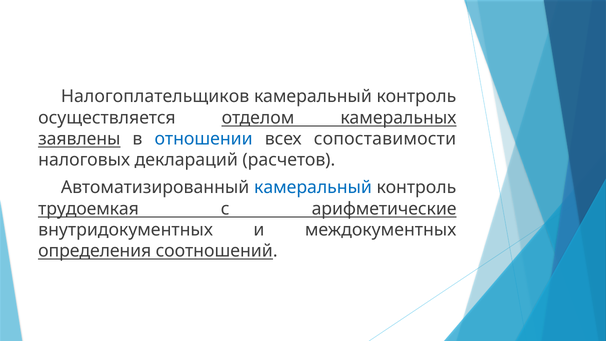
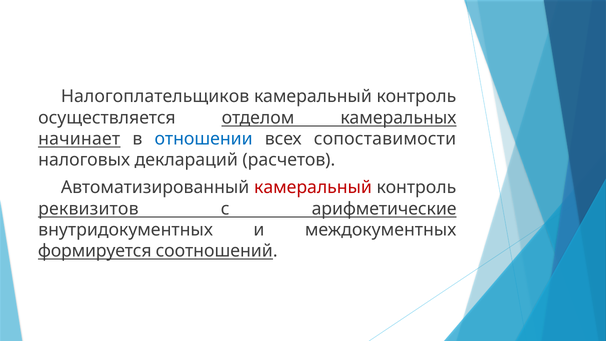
заявлены: заявлены -> начинает
камеральный at (313, 187) colour: blue -> red
трудоемкая: трудоемкая -> реквизитов
определения: определения -> формируется
